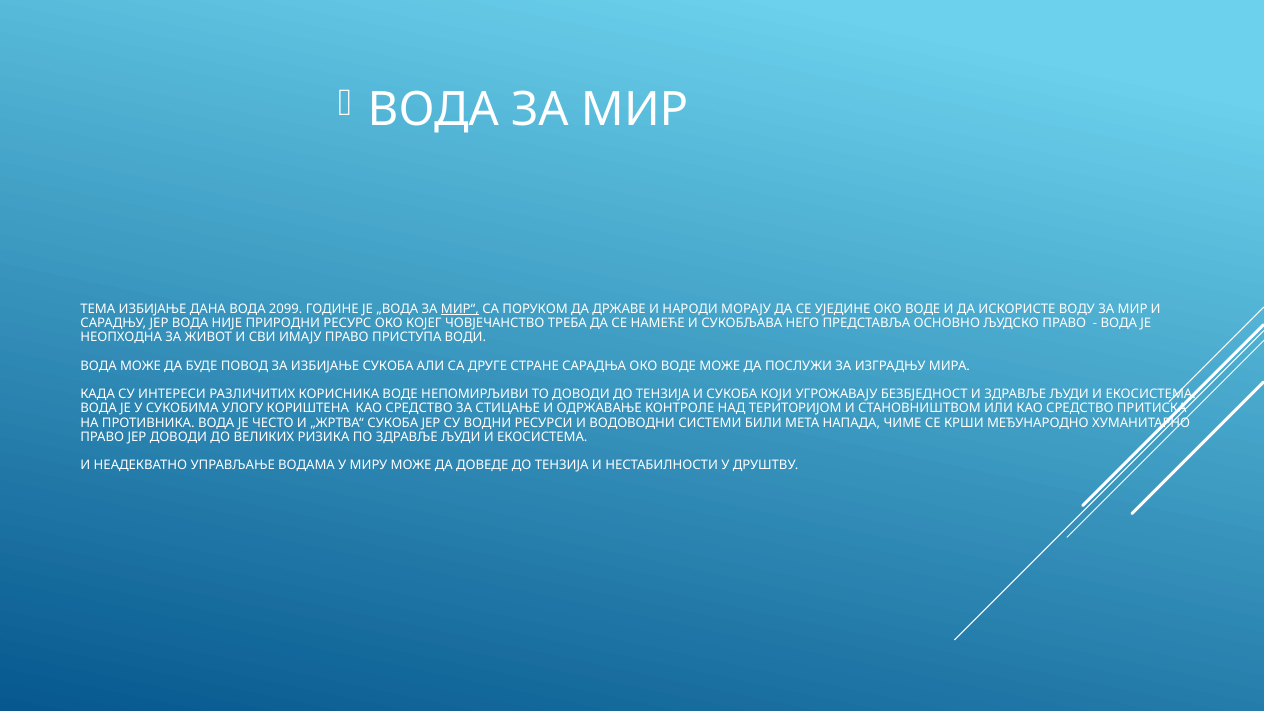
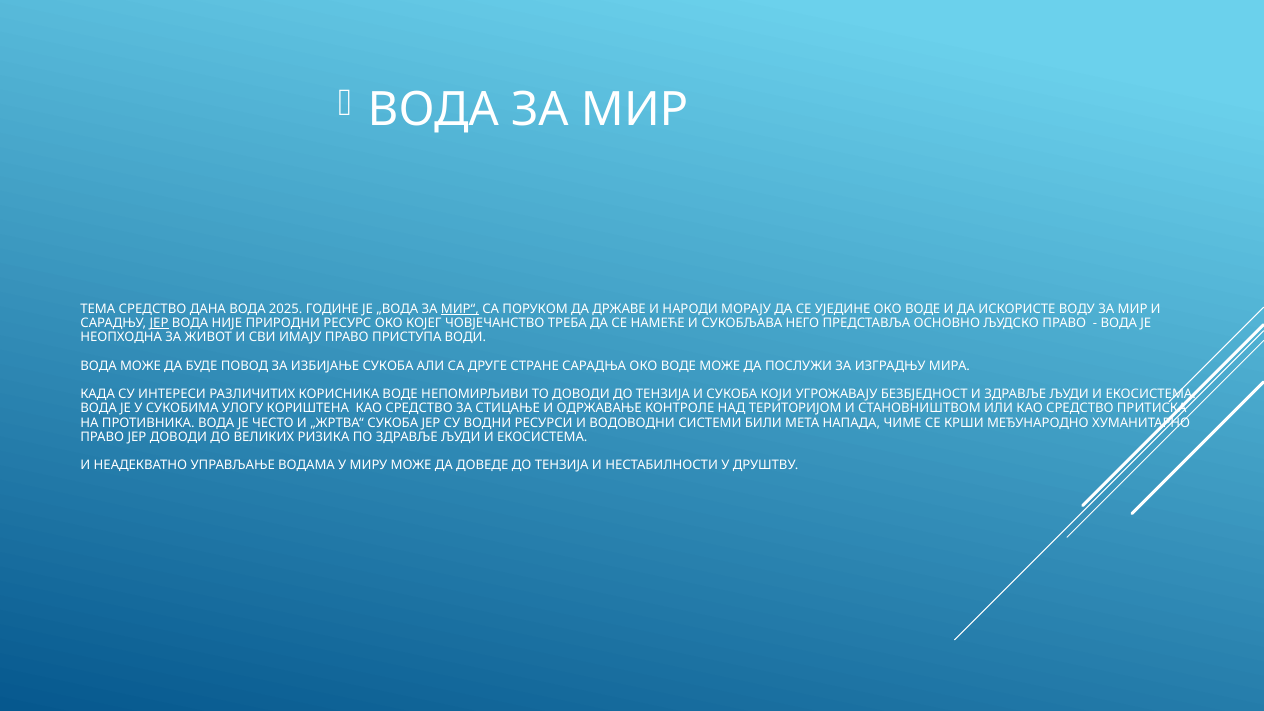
ТЕМА ИЗБИЈАЊЕ: ИЗБИЈАЊЕ -> СРЕДСТВО
2099: 2099 -> 2025
ЈЕР at (159, 323) underline: none -> present
